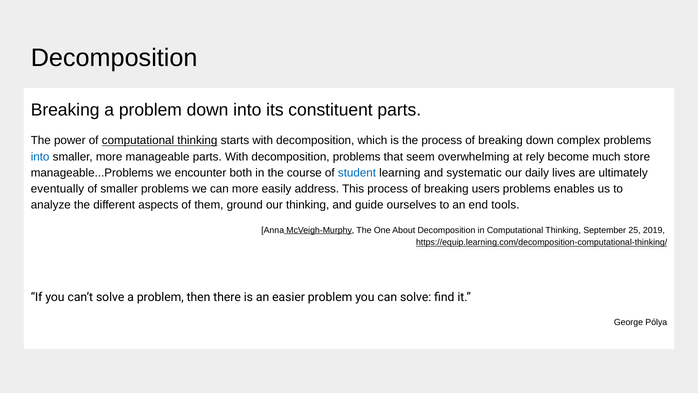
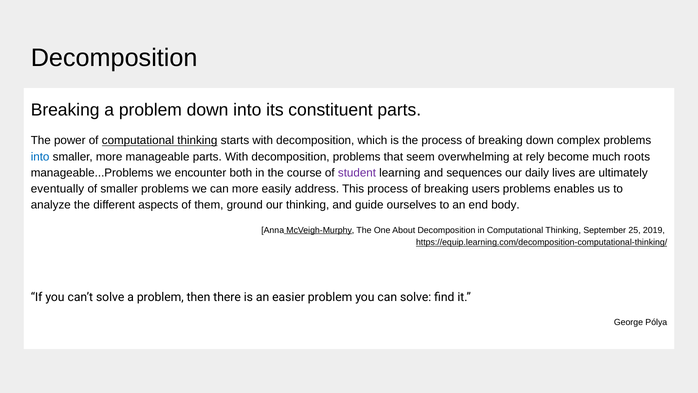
store: store -> roots
student colour: blue -> purple
systematic: systematic -> sequences
tools: tools -> body
